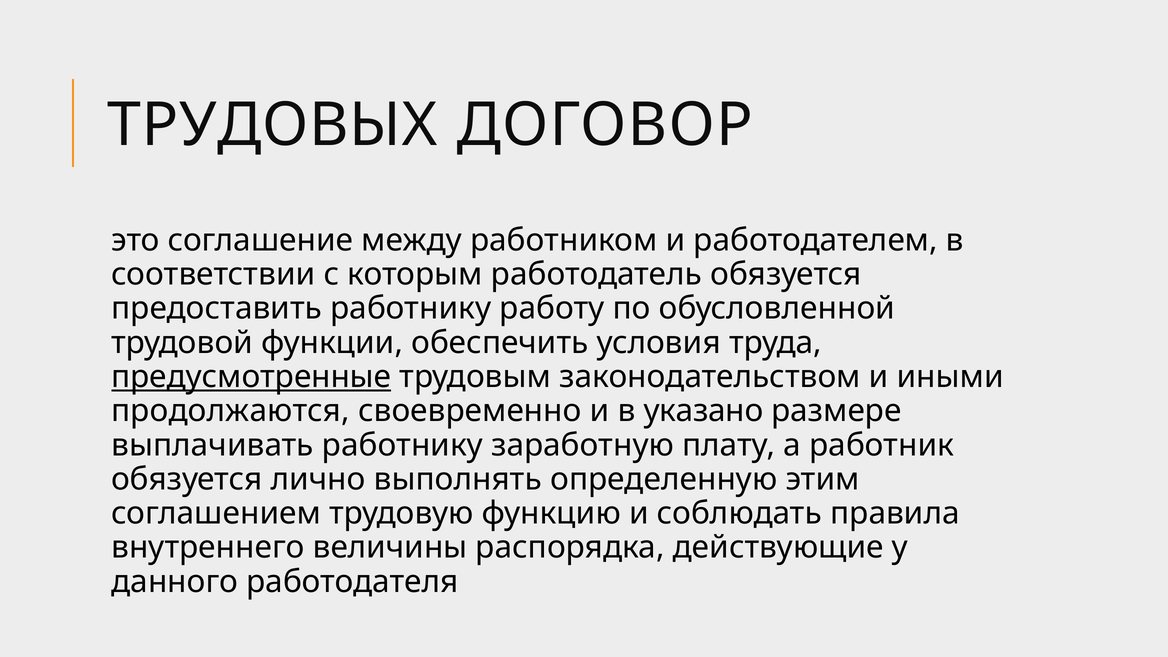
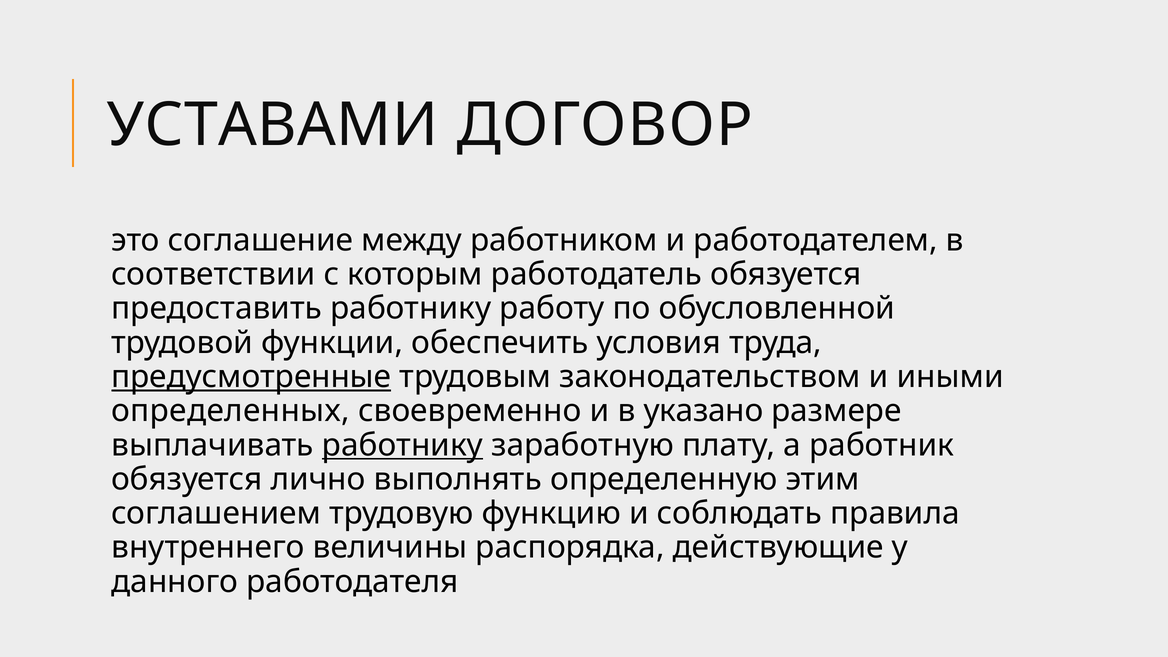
ТРУДОВЫХ: ТРУДОВЫХ -> УСТАВАМИ
продолжаются: продолжаются -> определенных
работнику at (402, 445) underline: none -> present
